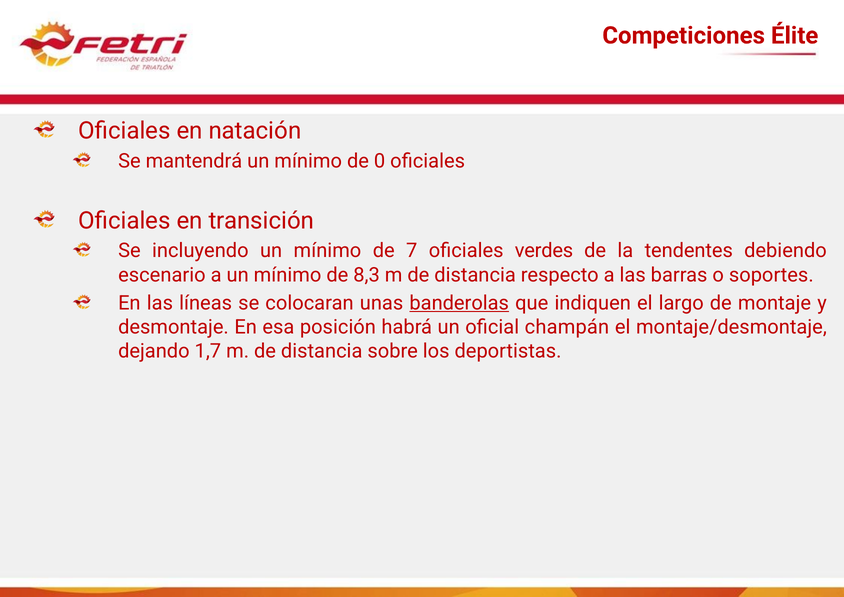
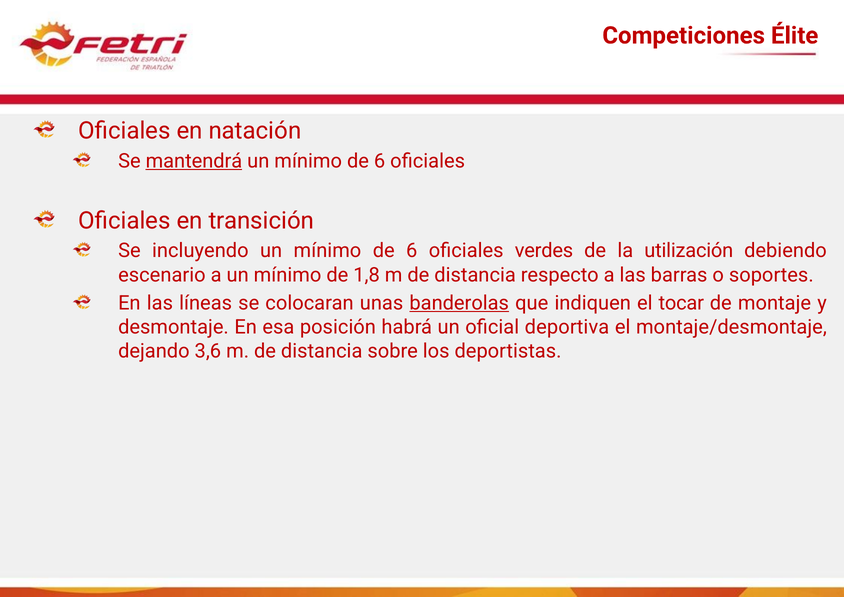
mantendrá underline: none -> present
0 at (380, 161): 0 -> 6
7 at (412, 251): 7 -> 6
tendentes: tendentes -> utilización
8,3: 8,3 -> 1,8
largo: largo -> tocar
champán: champán -> deportiva
1,7: 1,7 -> 3,6
